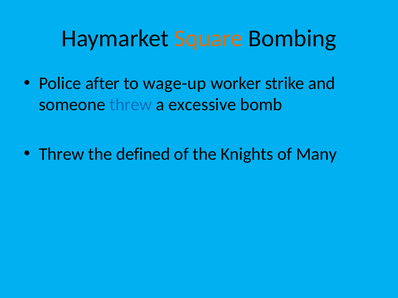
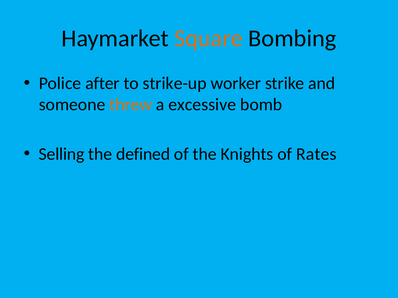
wage-up: wage-up -> strike-up
threw at (131, 105) colour: blue -> orange
Threw at (61, 154): Threw -> Selling
Many: Many -> Rates
